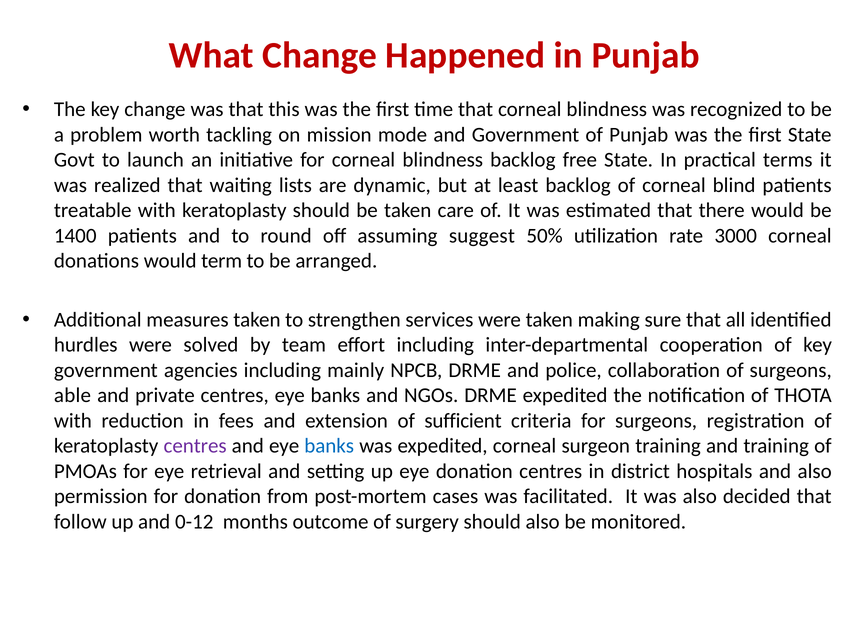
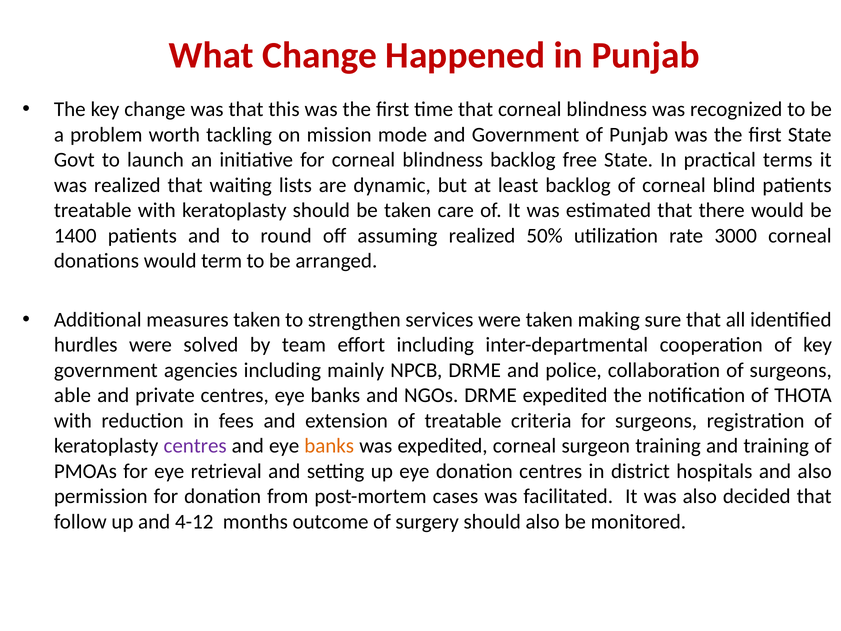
assuming suggest: suggest -> realized
of sufficient: sufficient -> treatable
banks at (329, 446) colour: blue -> orange
0-12: 0-12 -> 4-12
